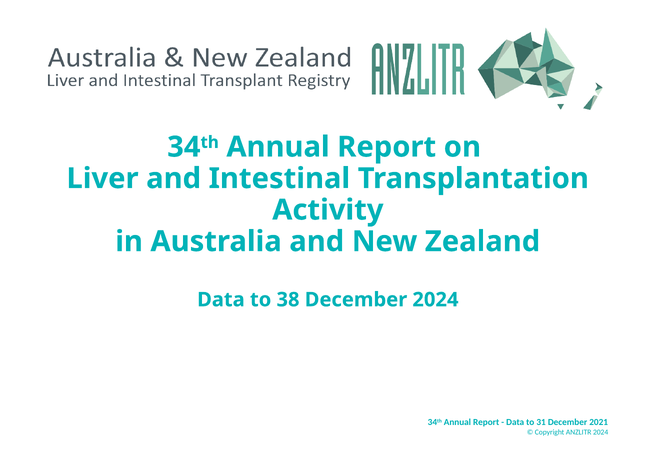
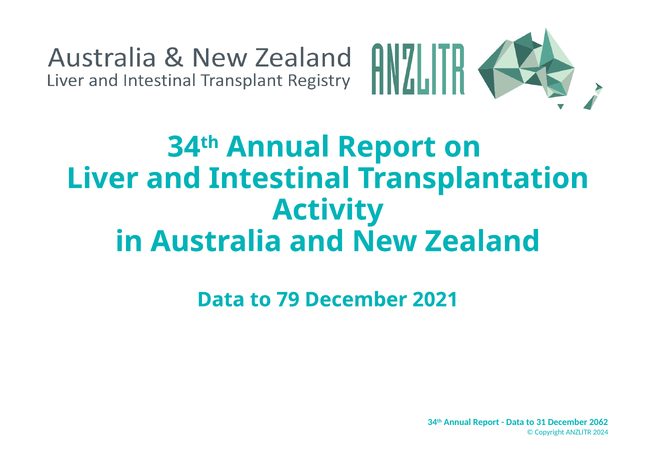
38: 38 -> 79
December 2024: 2024 -> 2021
2021: 2021 -> 2062
